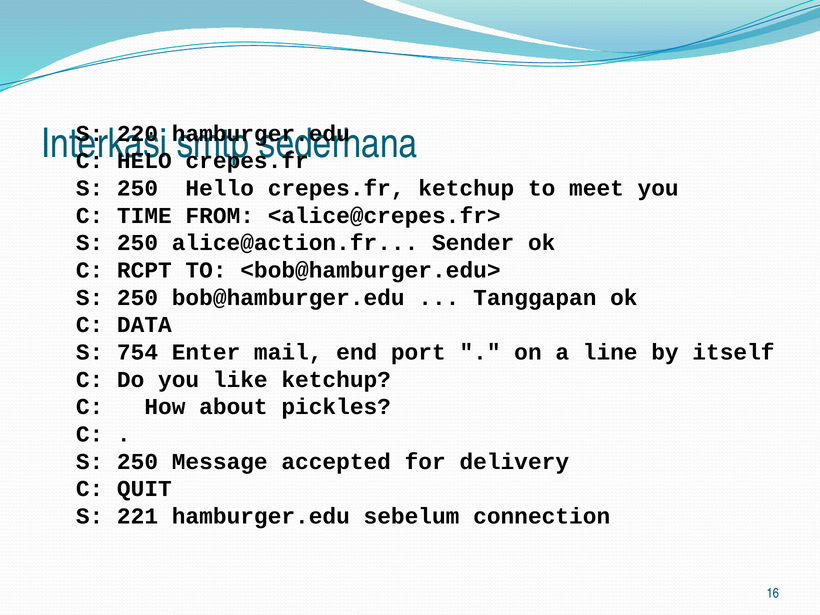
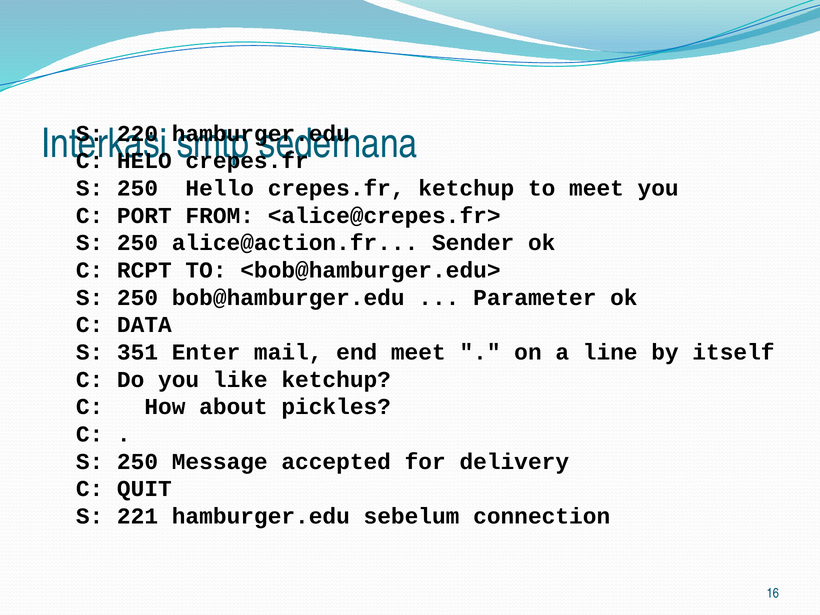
TIME: TIME -> PORT
Tanggapan: Tanggapan -> Parameter
754: 754 -> 351
end port: port -> meet
